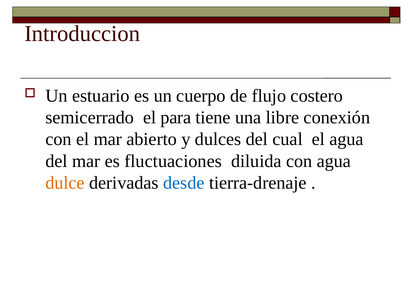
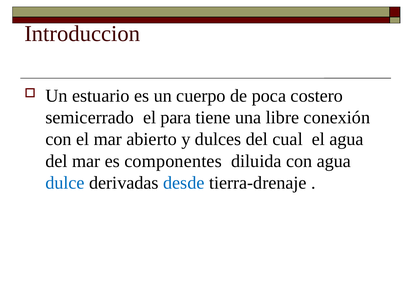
flujo: flujo -> poca
fluctuaciones: fluctuaciones -> componentes
dulce colour: orange -> blue
